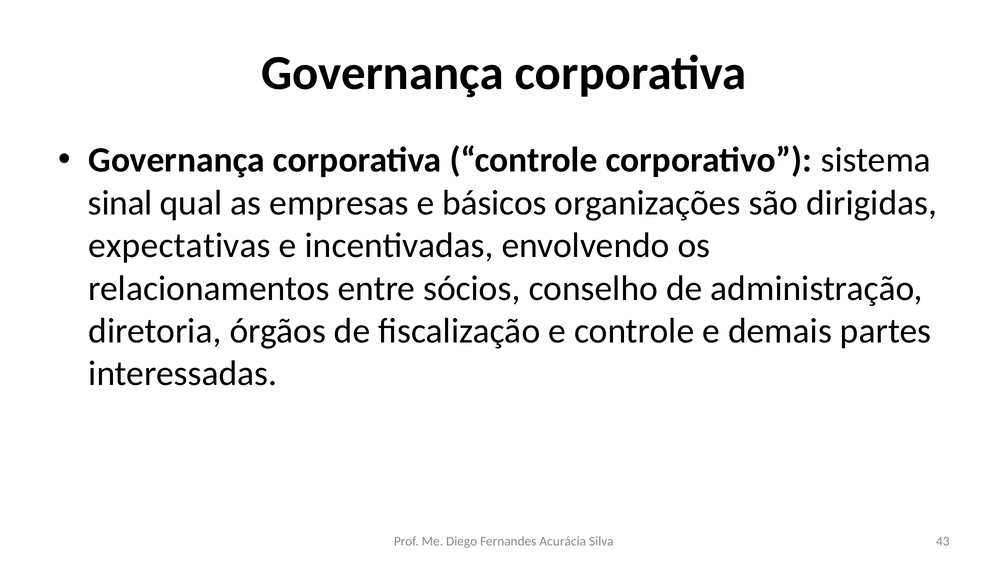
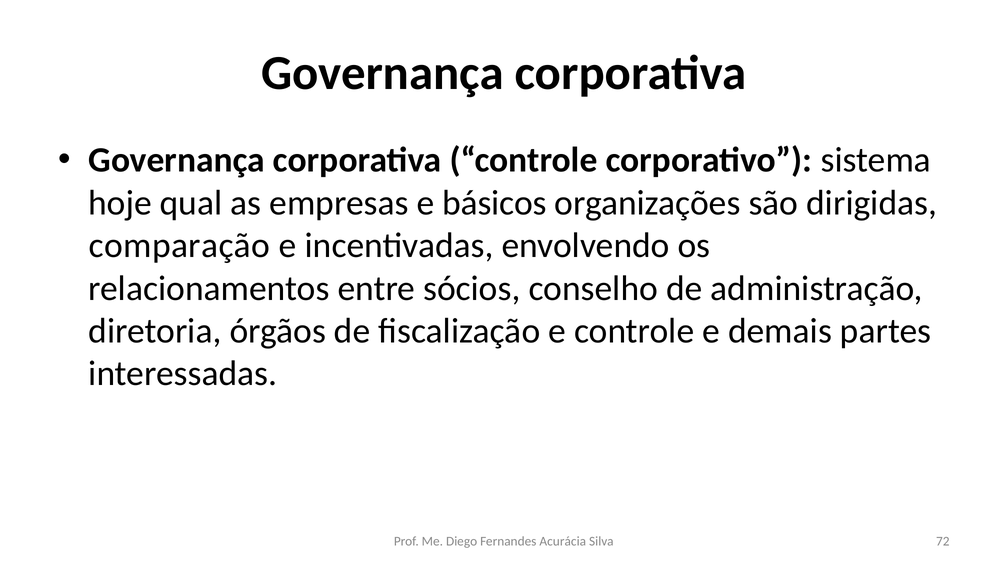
sinal: sinal -> hoje
expectativas: expectativas -> comparação
43: 43 -> 72
